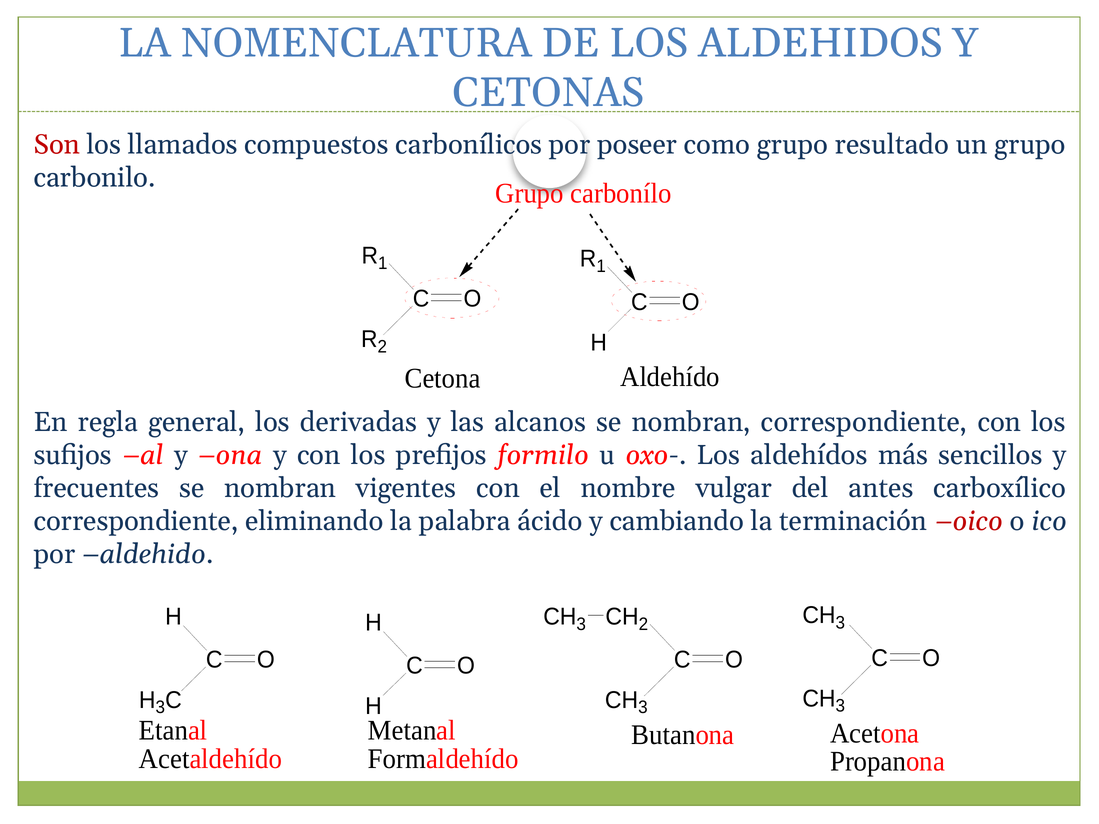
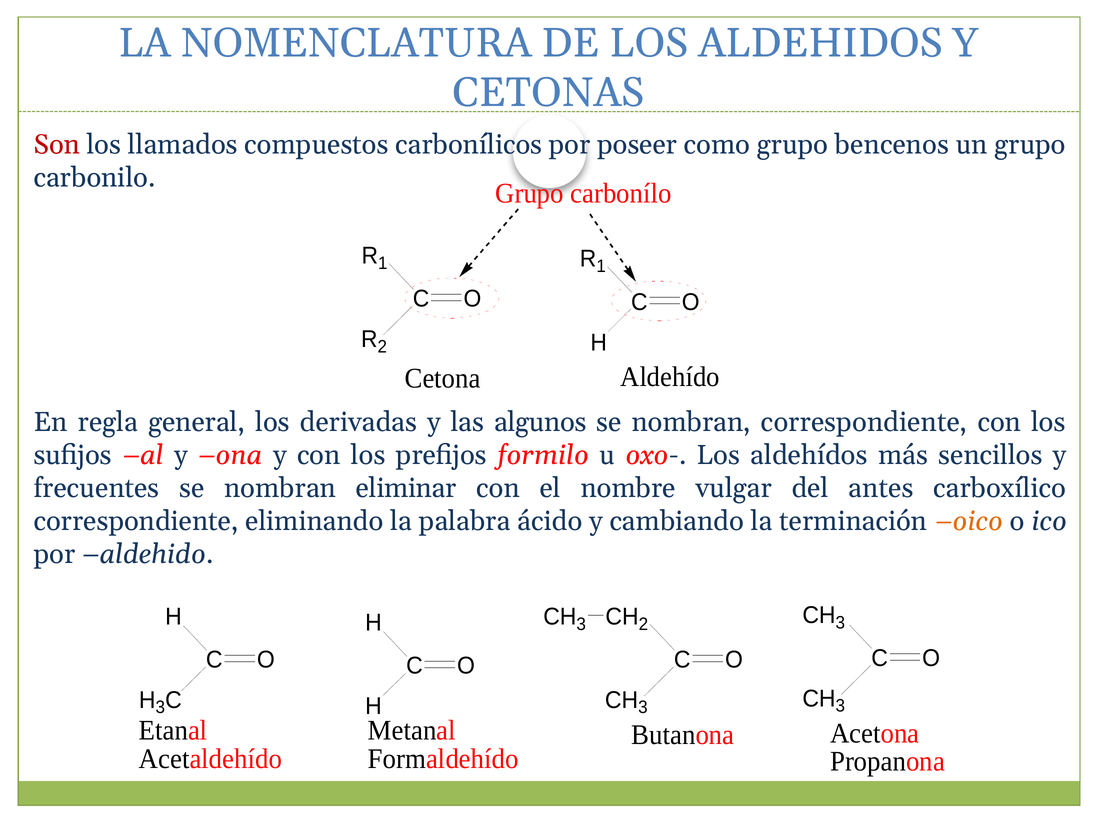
resultado: resultado -> bencenos
alcanos: alcanos -> algunos
vigentes: vigentes -> eliminar
oico colour: red -> orange
